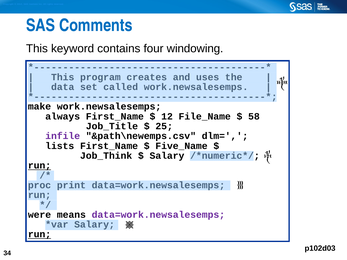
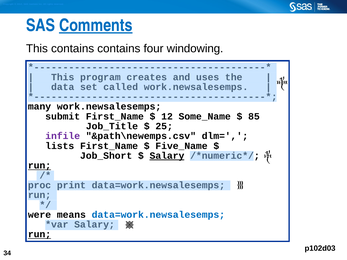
Comments underline: none -> present
This keyword: keyword -> contains
make: make -> many
always: always -> submit
File_Name: File_Name -> Some_Name
58: 58 -> 85
Job_Think: Job_Think -> Job_Short
Salary at (167, 156) underline: none -> present
data=work.newsalesemps at (158, 215) colour: purple -> blue
